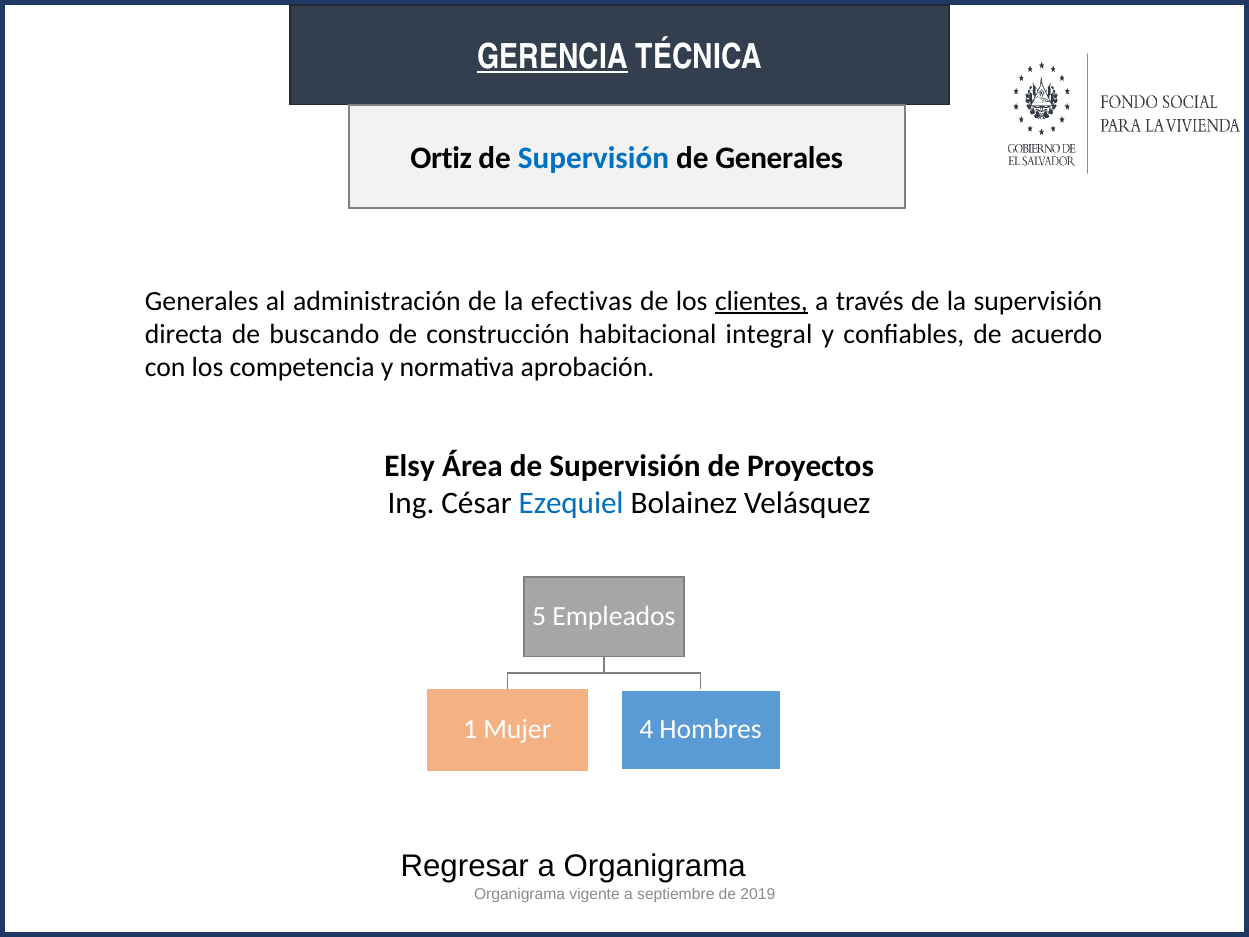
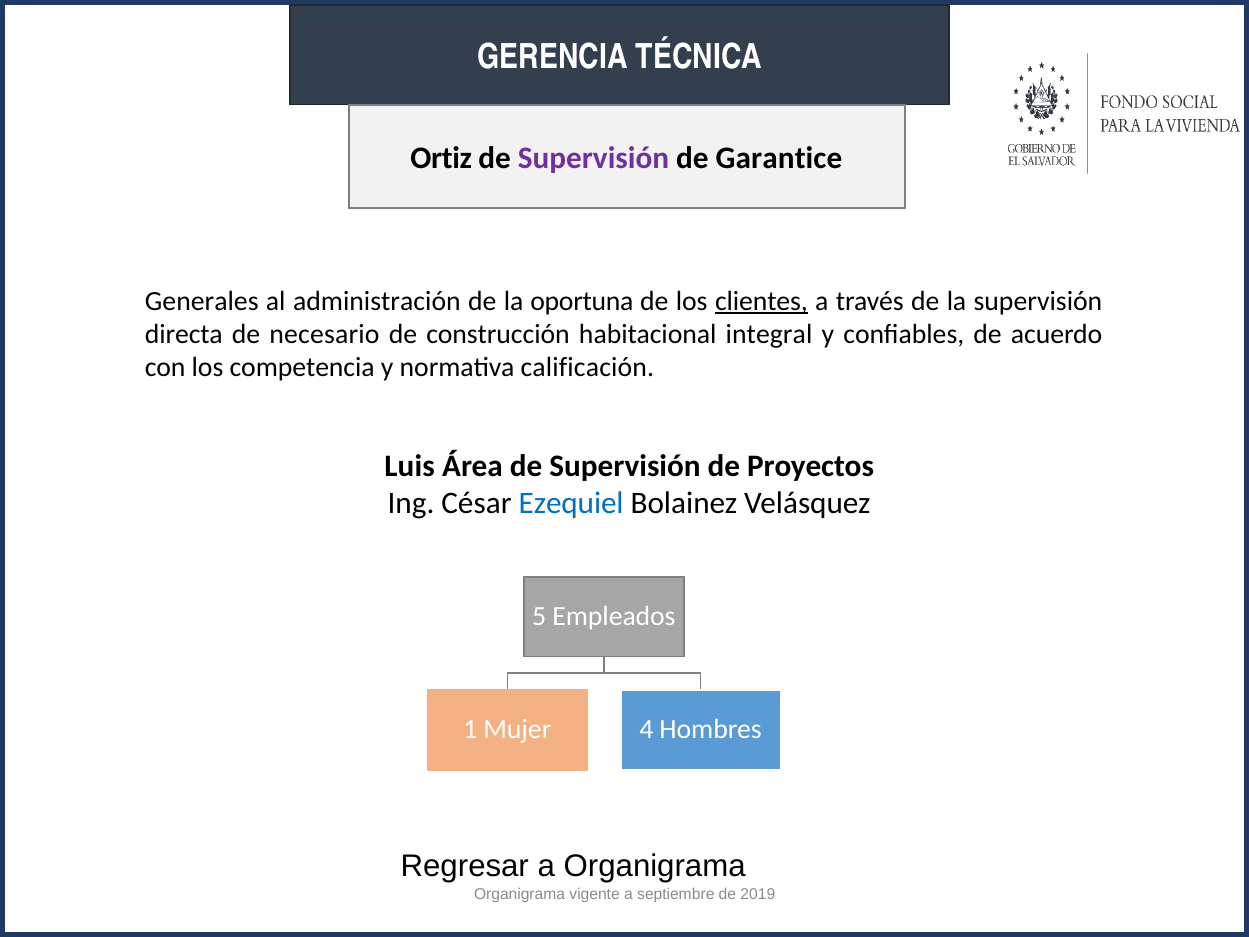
GERENCIA underline: present -> none
Supervisión at (593, 159) colour: blue -> purple
de Generales: Generales -> Garantice
efectivas: efectivas -> oportuna
buscando: buscando -> necesario
aprobación: aprobación -> calificación
Elsy: Elsy -> Luis
